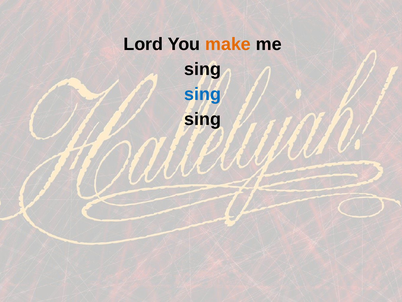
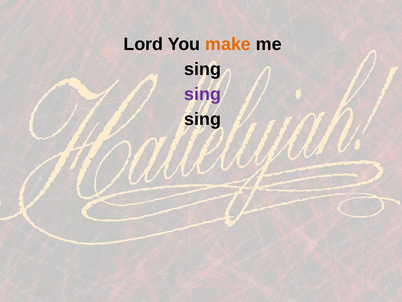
sing at (203, 94) colour: blue -> purple
